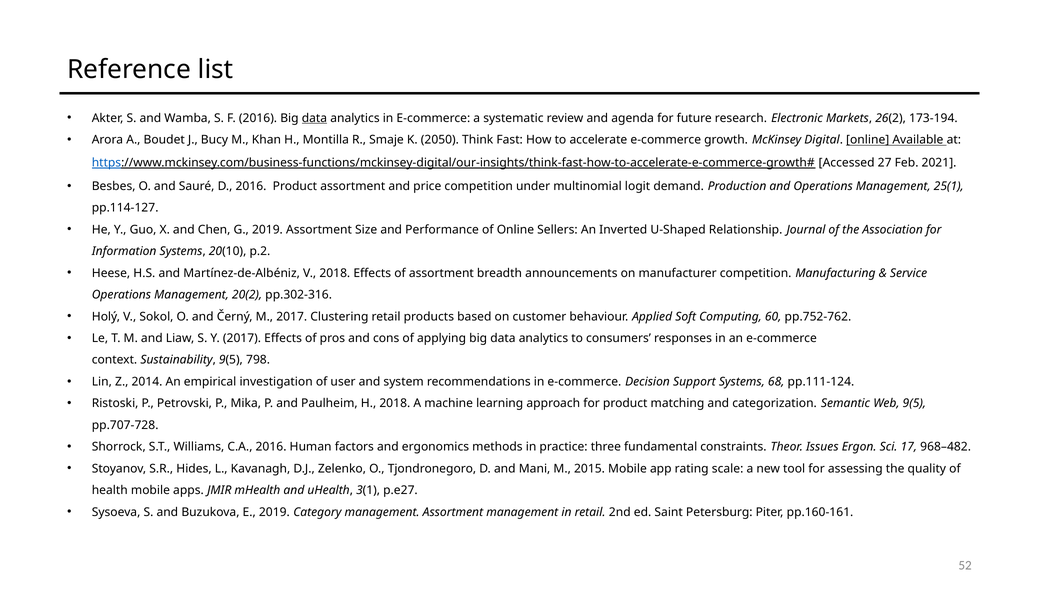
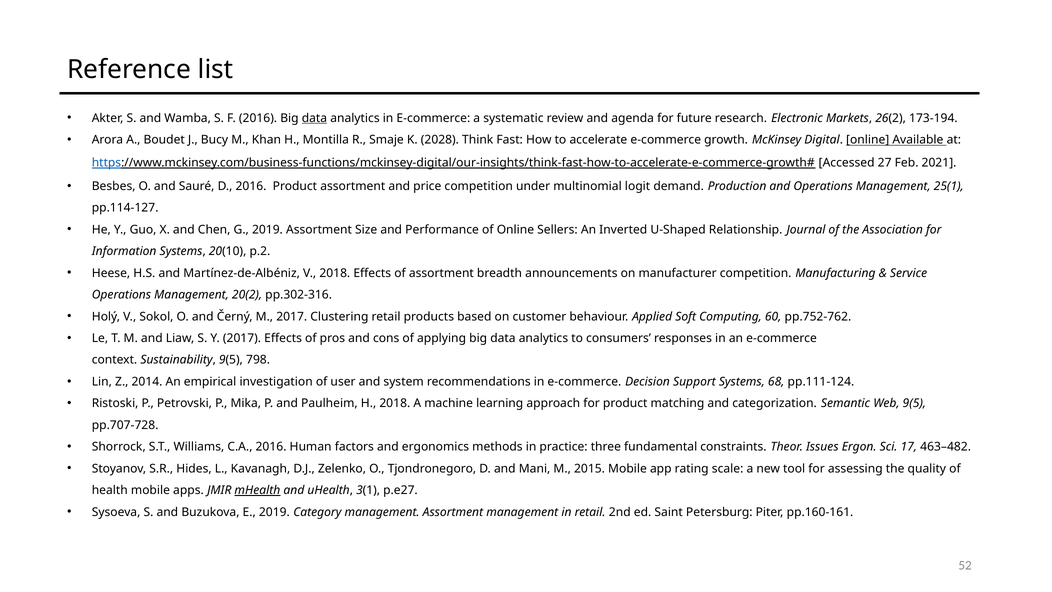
2050: 2050 -> 2028
968–482: 968–482 -> 463–482
mHealth underline: none -> present
